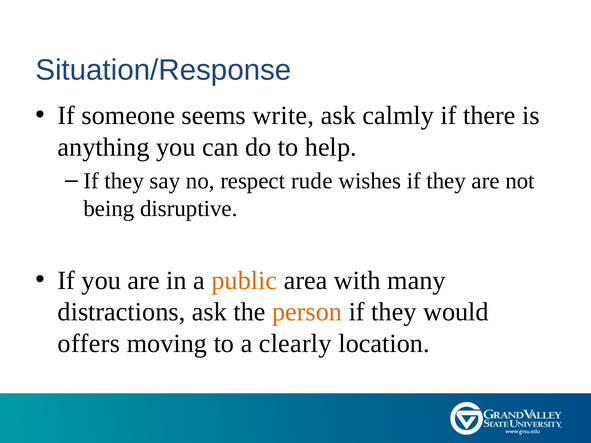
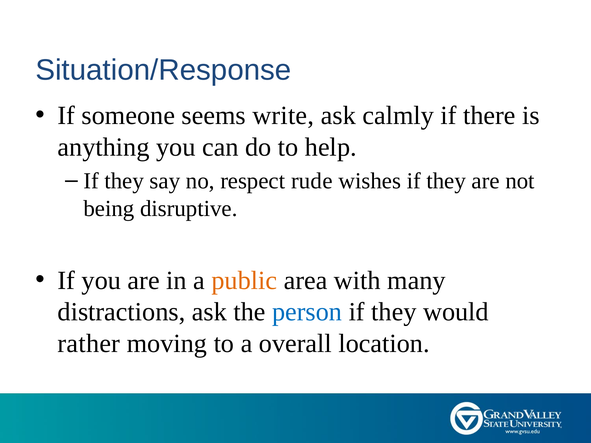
person colour: orange -> blue
offers: offers -> rather
clearly: clearly -> overall
